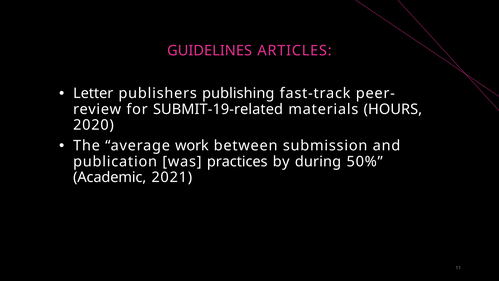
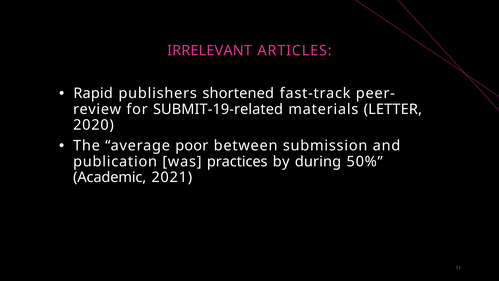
GUIDELINES: GUIDELINES -> IRRELEVANT
Letter: Letter -> Rapid
publishing: publishing -> shortened
HOURS: HOURS -> LETTER
work: work -> poor
